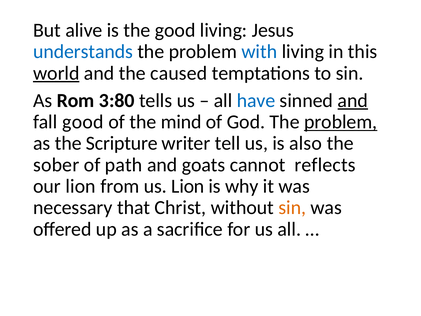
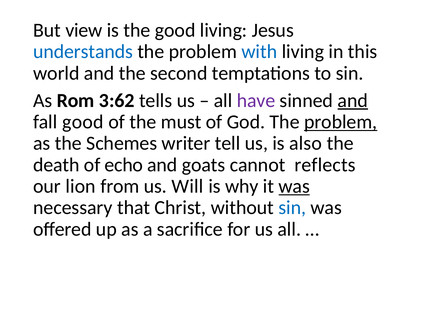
alive: alive -> view
world underline: present -> none
caused: caused -> second
3:80: 3:80 -> 3:62
have colour: blue -> purple
mind: mind -> must
Scripture: Scripture -> Schemes
sober: sober -> death
path: path -> echo
us Lion: Lion -> Will
was at (294, 186) underline: none -> present
sin at (292, 208) colour: orange -> blue
